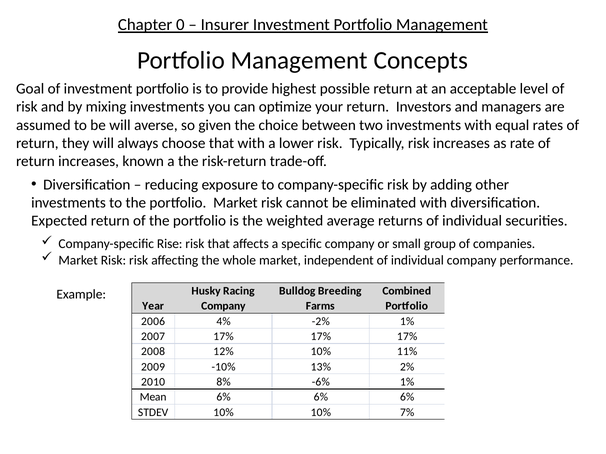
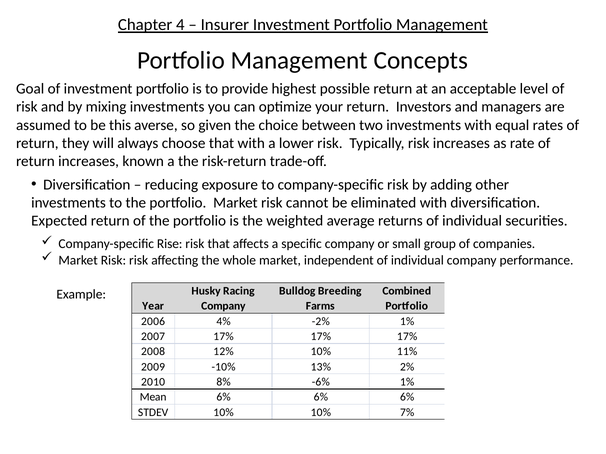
0: 0 -> 4
be will: will -> this
